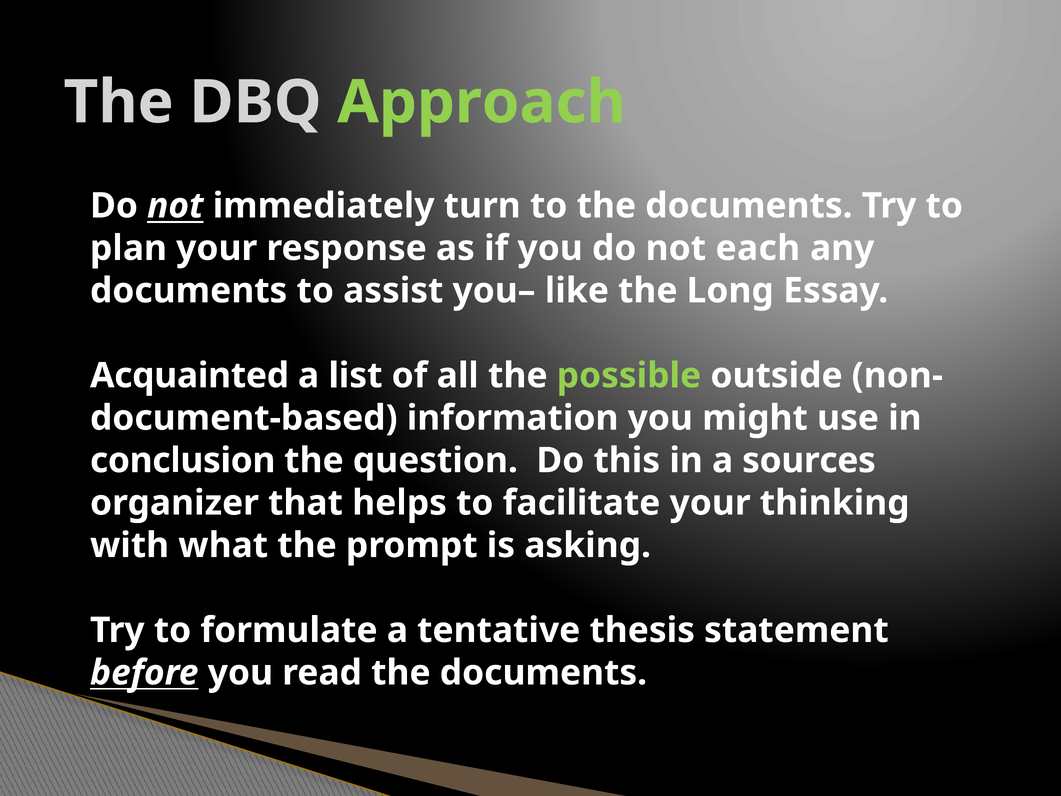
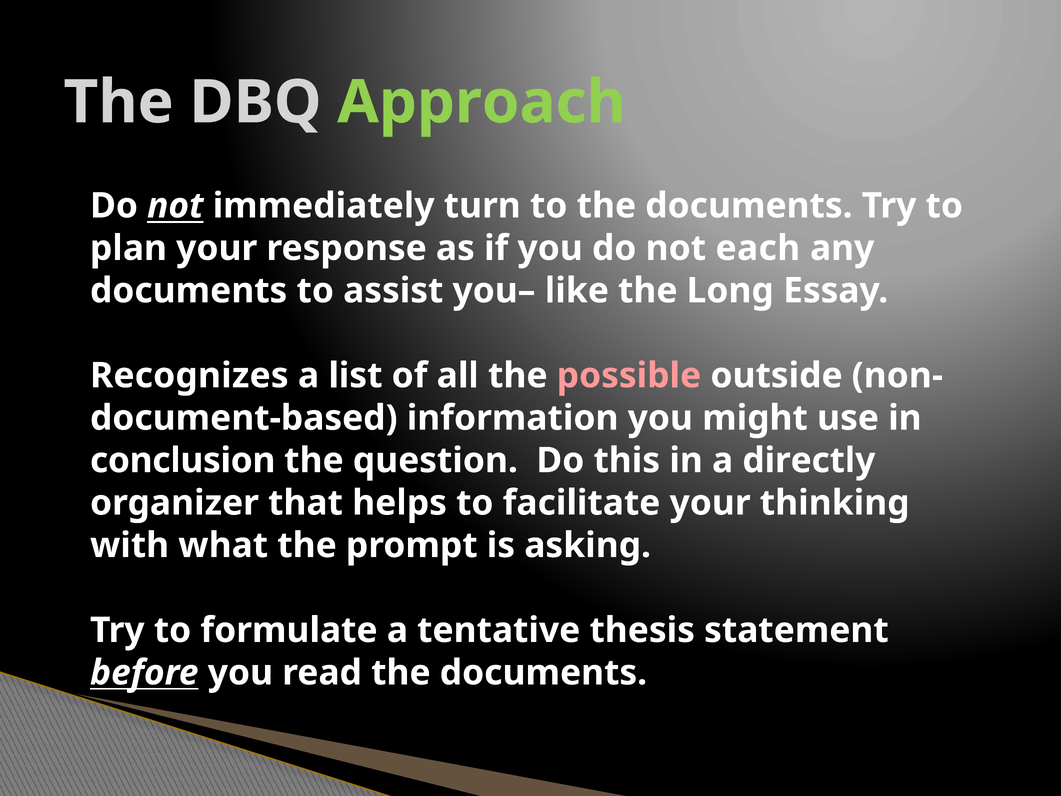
Acquainted: Acquainted -> Recognizes
possible colour: light green -> pink
sources: sources -> directly
